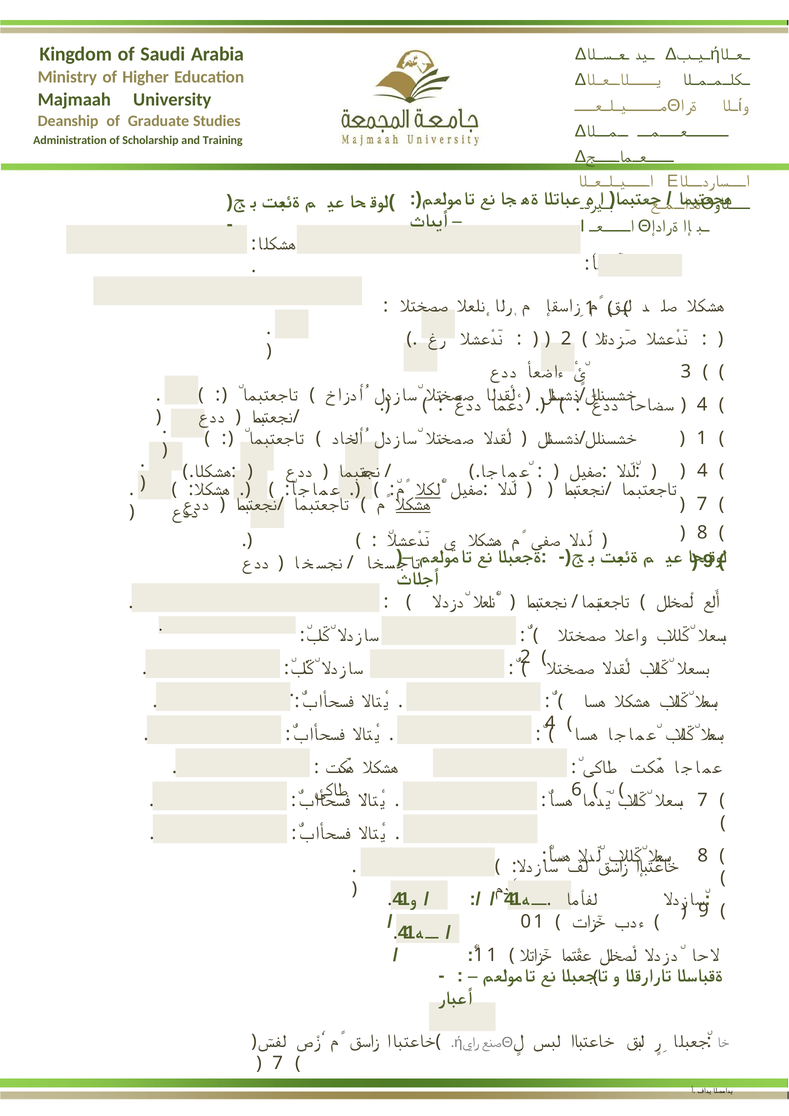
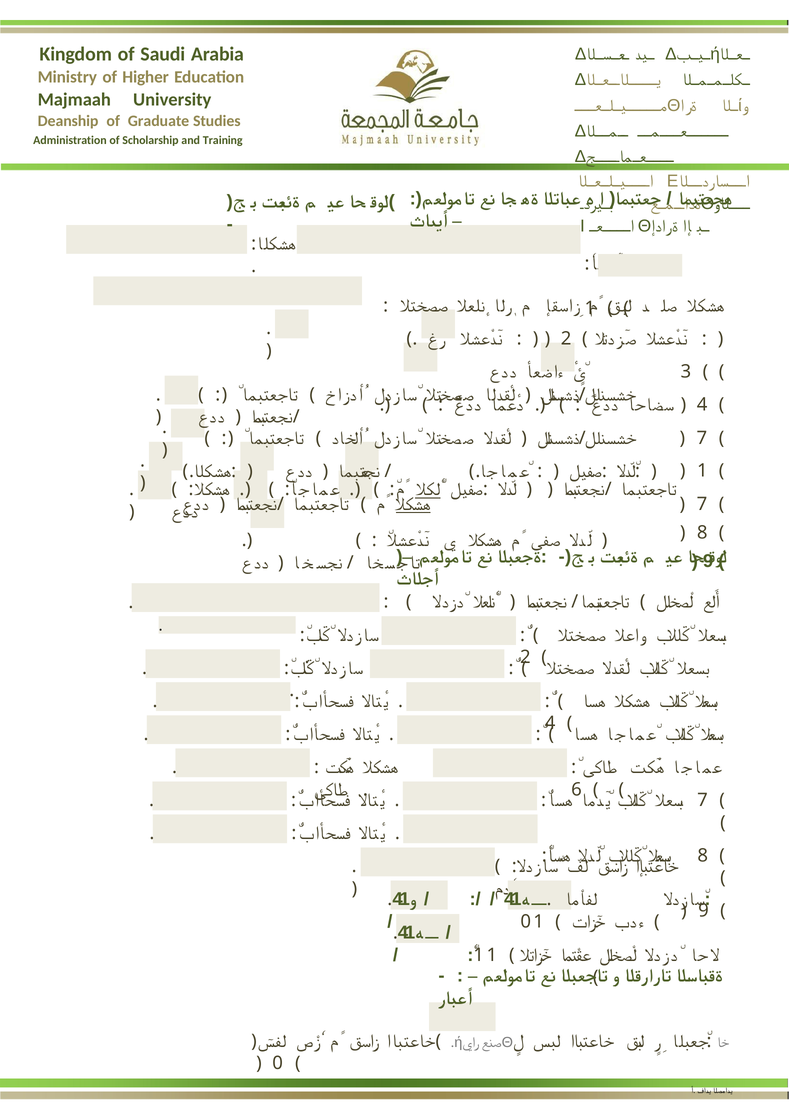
1 at (702, 438): 1 -> 7
4 at (702, 471): 4 -> 1
7 at (278, 1064): 7 -> 0
